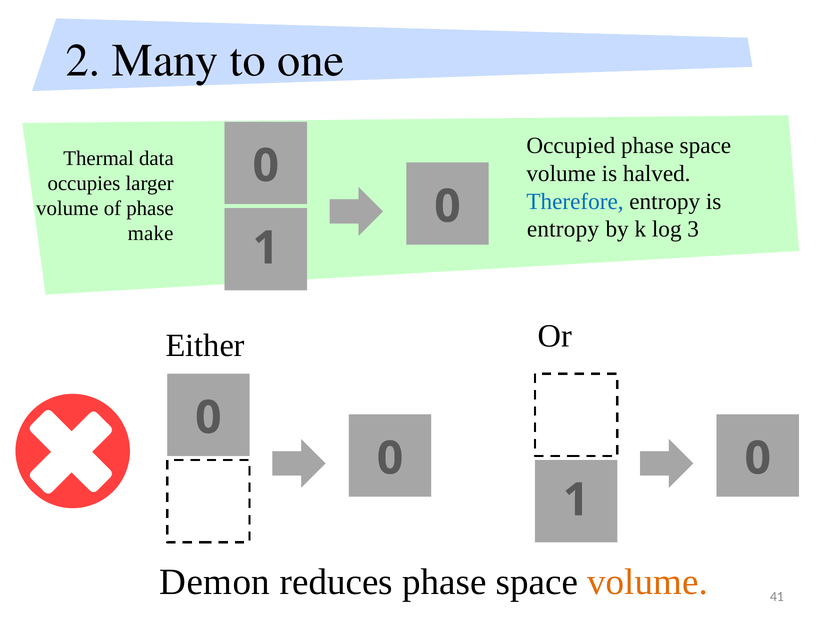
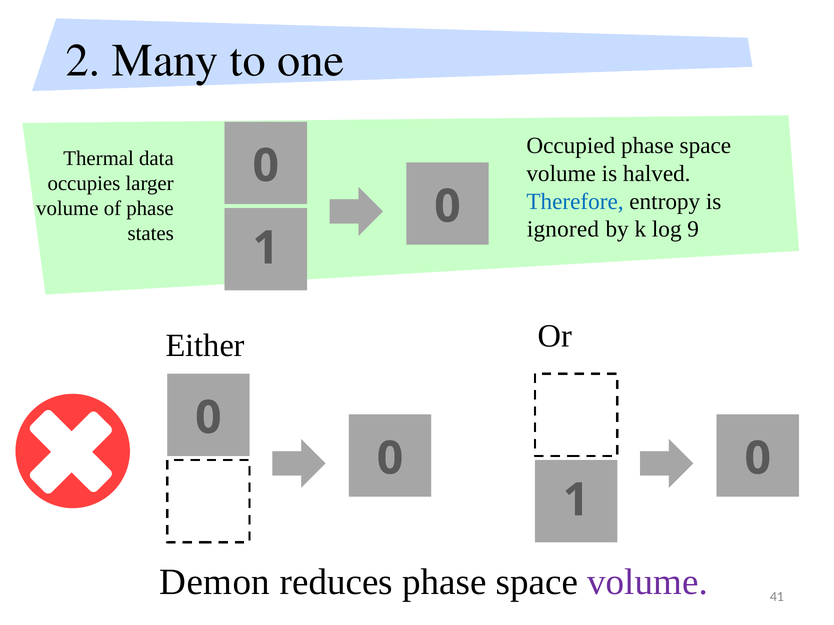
entropy at (563, 229): entropy -> ignored
3: 3 -> 9
make: make -> states
volume at (648, 583) colour: orange -> purple
